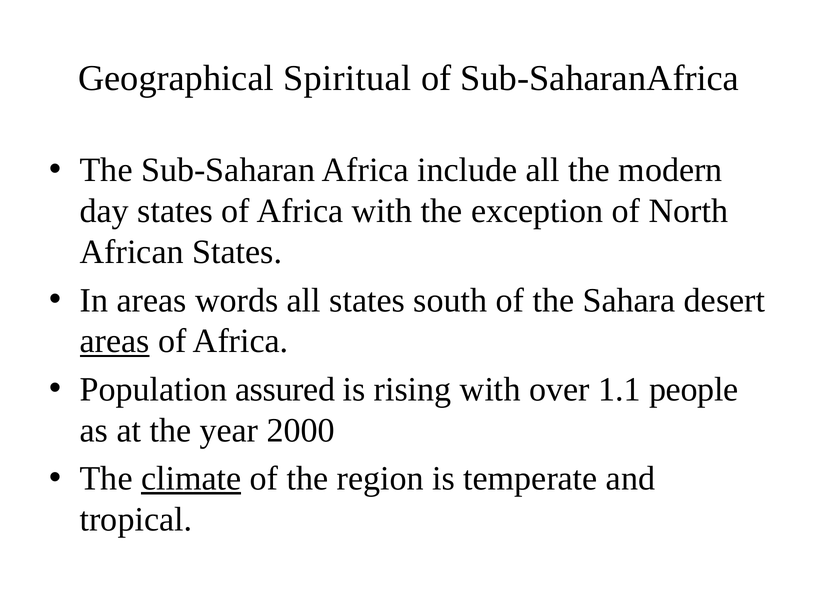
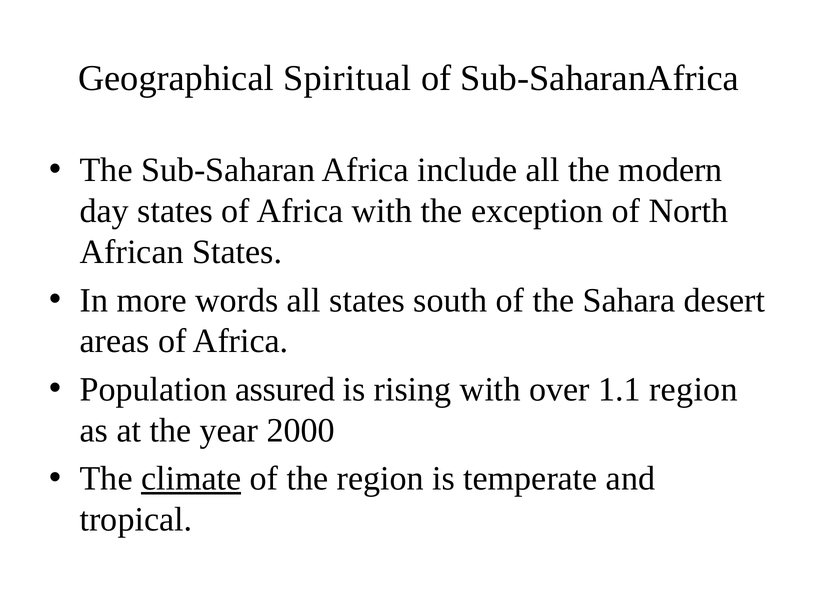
In areas: areas -> more
areas at (115, 341) underline: present -> none
1.1 people: people -> region
